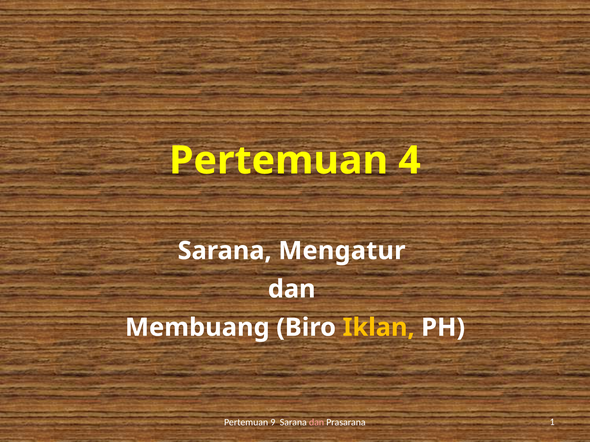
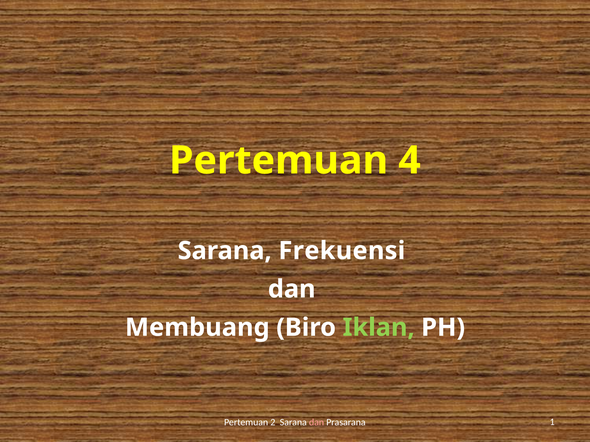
Mengatur: Mengatur -> Frekuensi
Iklan colour: yellow -> light green
9: 9 -> 2
